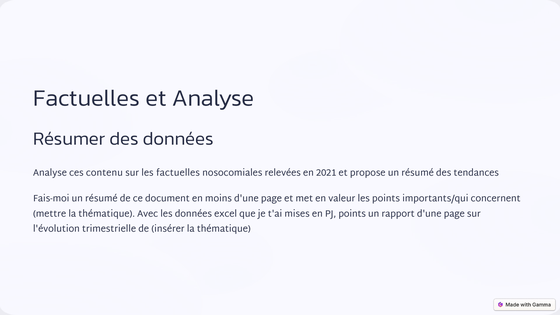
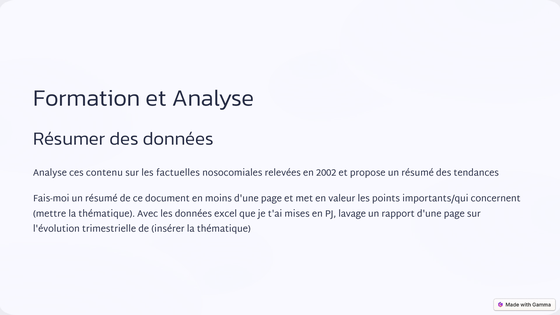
Factuelles at (87, 98): Factuelles -> Formation
2021: 2021 -> 2002
PJ points: points -> lavage
